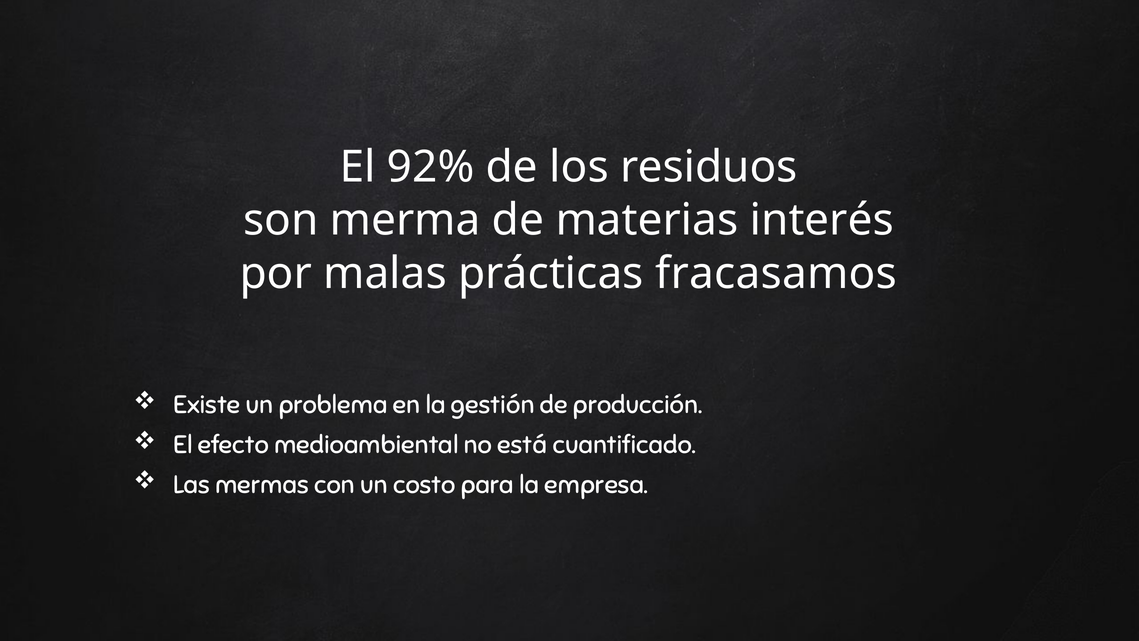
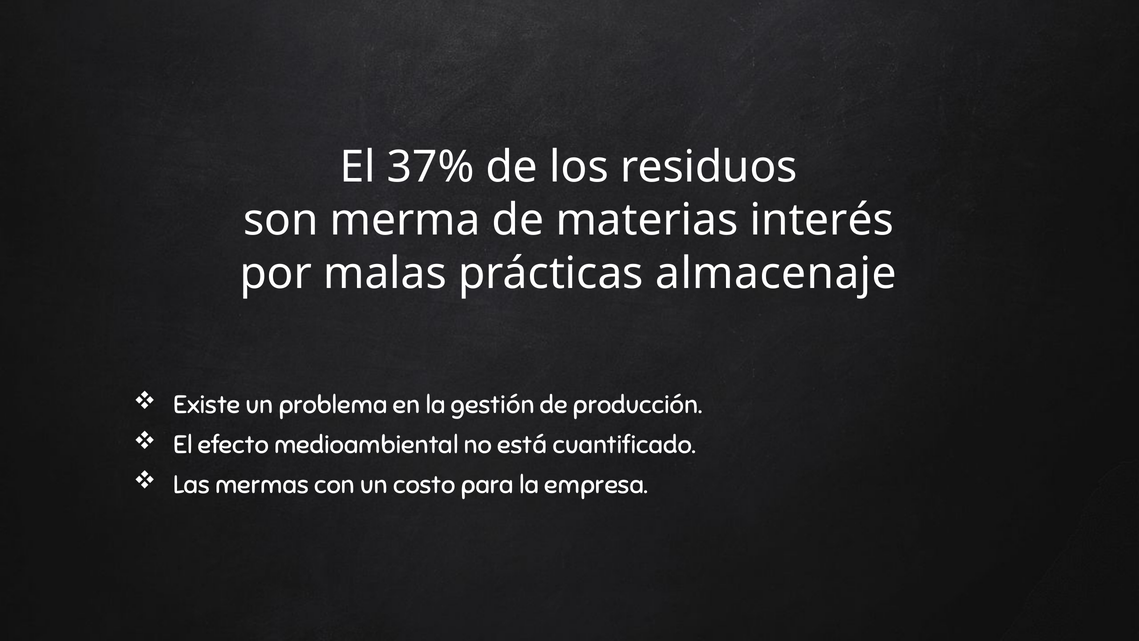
92%: 92% -> 37%
fracasamos: fracasamos -> almacenaje
